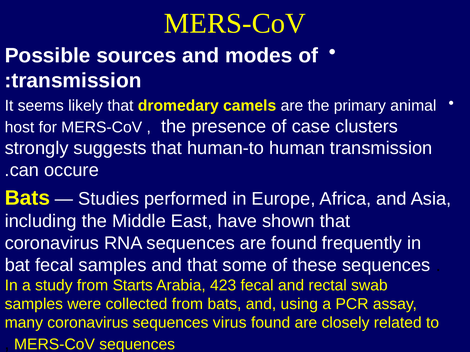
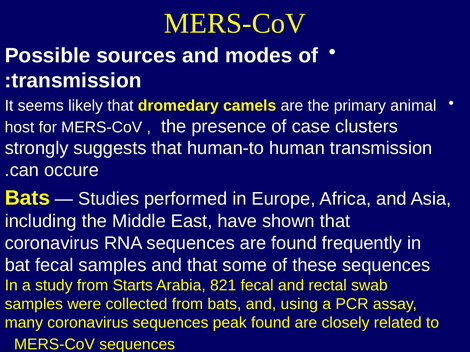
423: 423 -> 821
virus: virus -> peak
